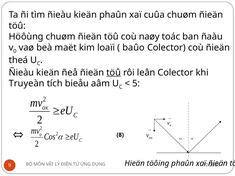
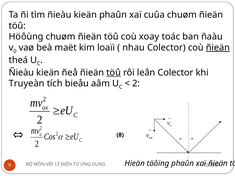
naøy: naøy -> xoay
baûo: baûo -> nhau
ñieän at (218, 48) underline: none -> present
5 at (136, 84): 5 -> 2
